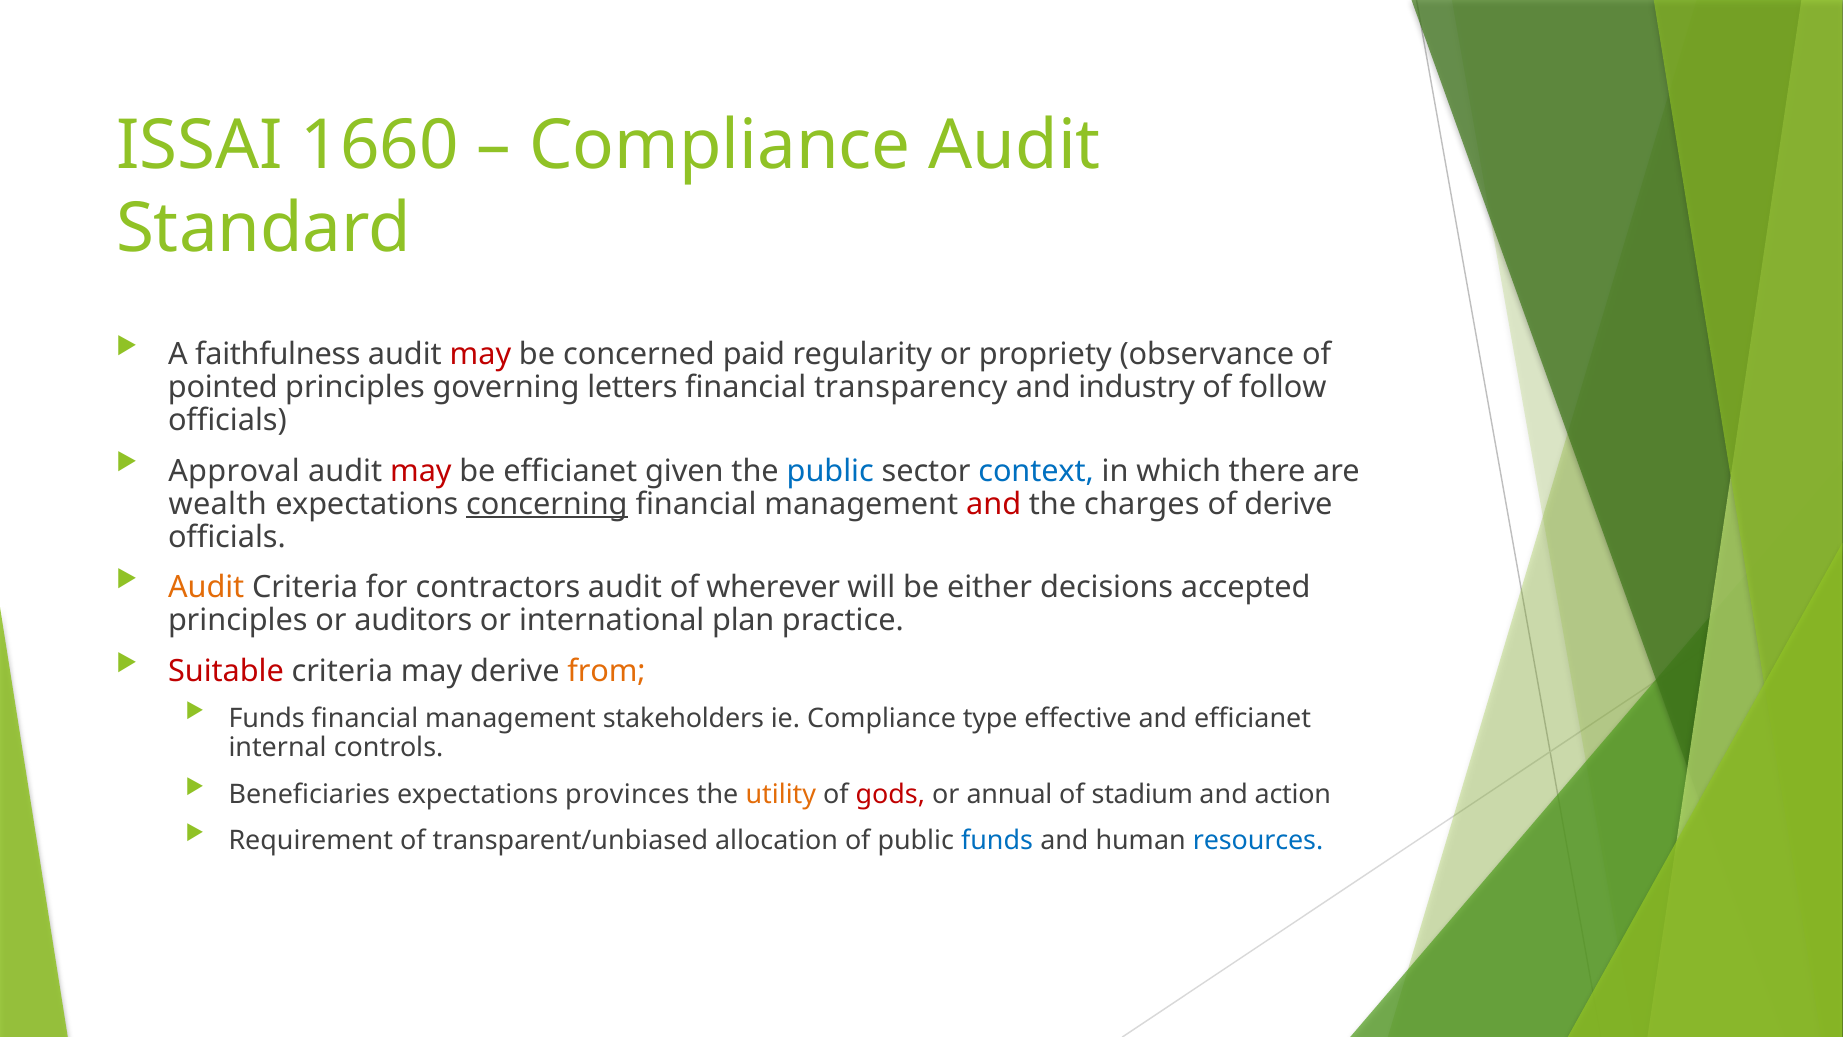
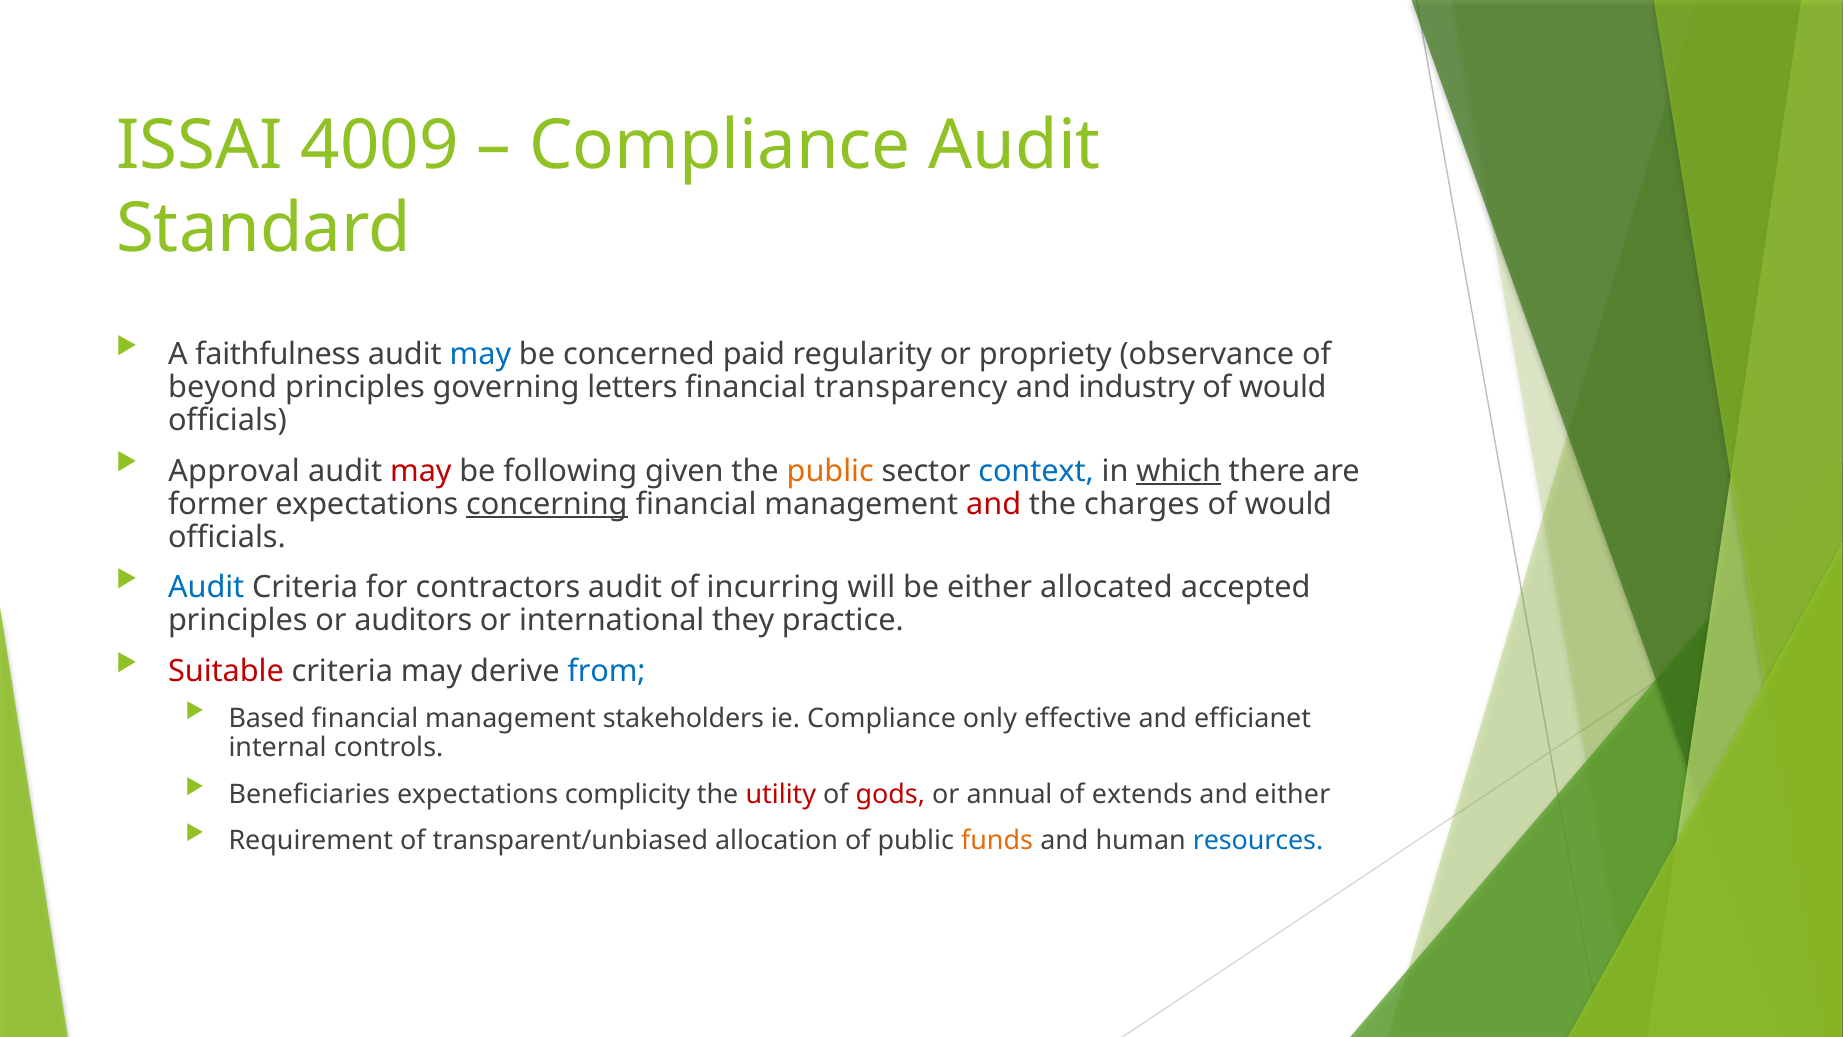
1660: 1660 -> 4009
may at (480, 354) colour: red -> blue
pointed: pointed -> beyond
follow at (1283, 387): follow -> would
be efficianet: efficianet -> following
public at (830, 471) colour: blue -> orange
which underline: none -> present
wealth: wealth -> former
derive at (1288, 504): derive -> would
Audit at (206, 587) colour: orange -> blue
wherever: wherever -> incurring
decisions: decisions -> allocated
plan: plan -> they
from colour: orange -> blue
Funds at (267, 719): Funds -> Based
type: type -> only
provinces: provinces -> complicity
utility colour: orange -> red
stadium: stadium -> extends
and action: action -> either
funds at (997, 840) colour: blue -> orange
